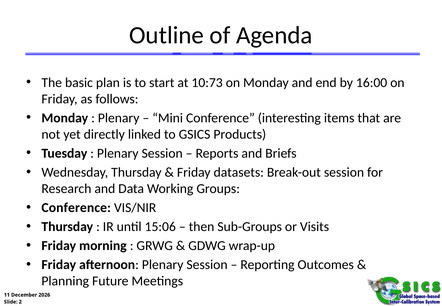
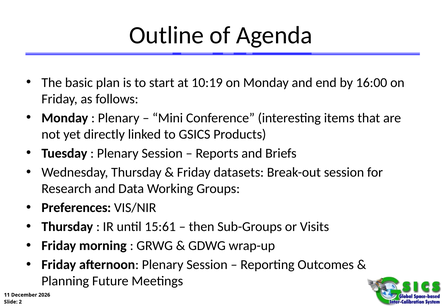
10:73: 10:73 -> 10:19
Conference at (76, 208): Conference -> Preferences
15:06: 15:06 -> 15:61
